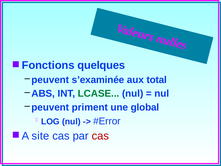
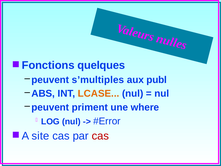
s’examinée: s’examinée -> s’multiples
total: total -> publ
LCASE colour: green -> orange
global: global -> where
